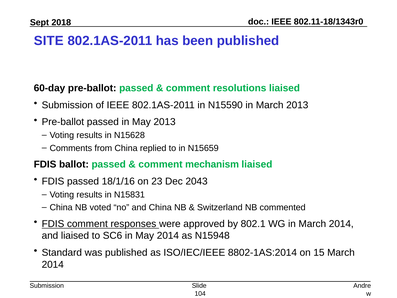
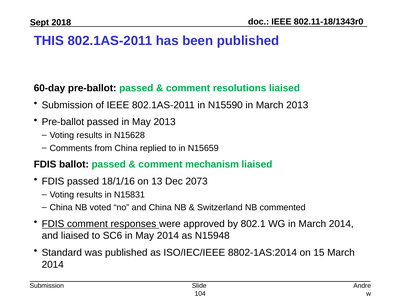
SITE: SITE -> THIS
23: 23 -> 13
2043: 2043 -> 2073
